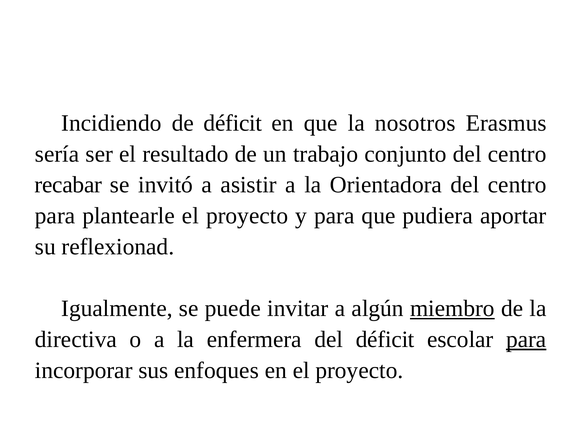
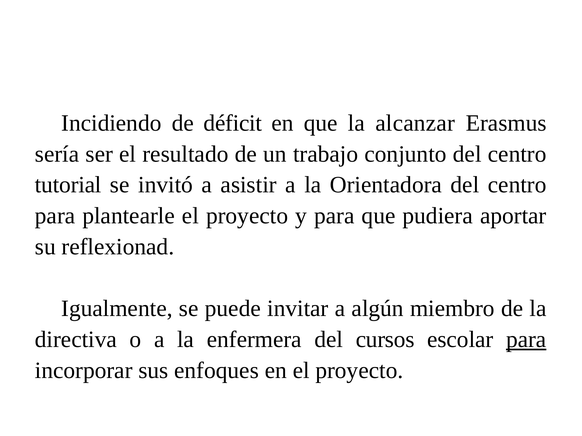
nosotros: nosotros -> alcanzar
recabar: recabar -> tutorial
miembro underline: present -> none
del déficit: déficit -> cursos
